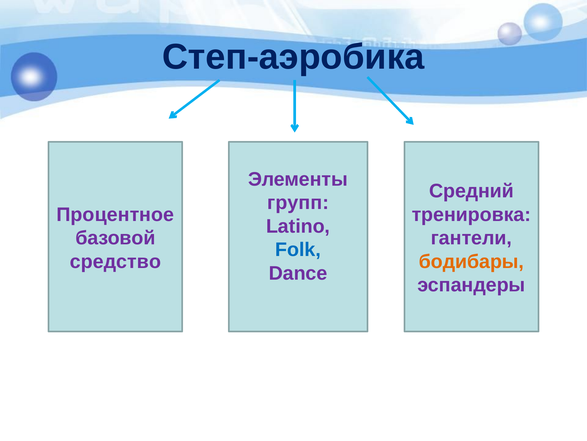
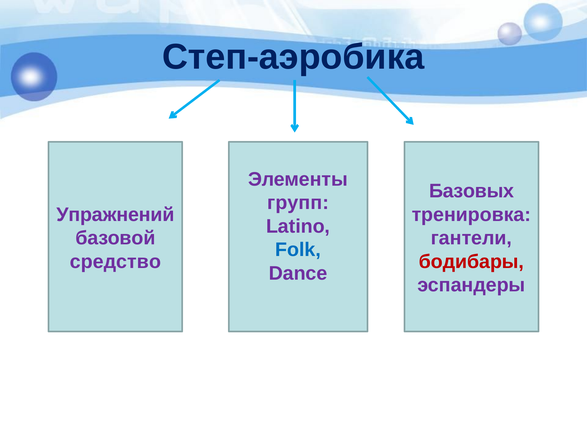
Средний: Средний -> Базовых
Процентное: Процентное -> Упражнений
бодибары colour: orange -> red
